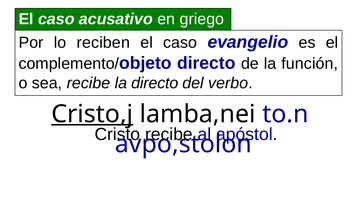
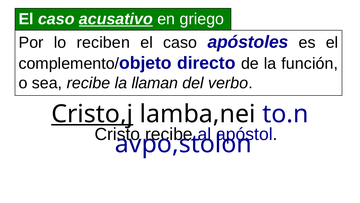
acusativo underline: none -> present
evangelio: evangelio -> apóstoles
la directo: directo -> llaman
